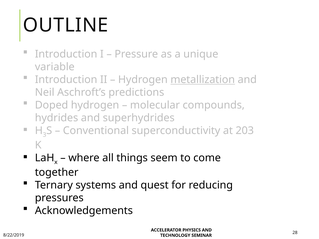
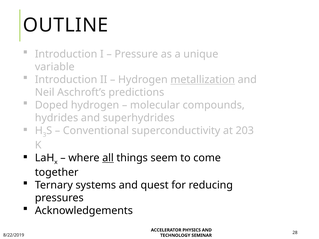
all underline: none -> present
